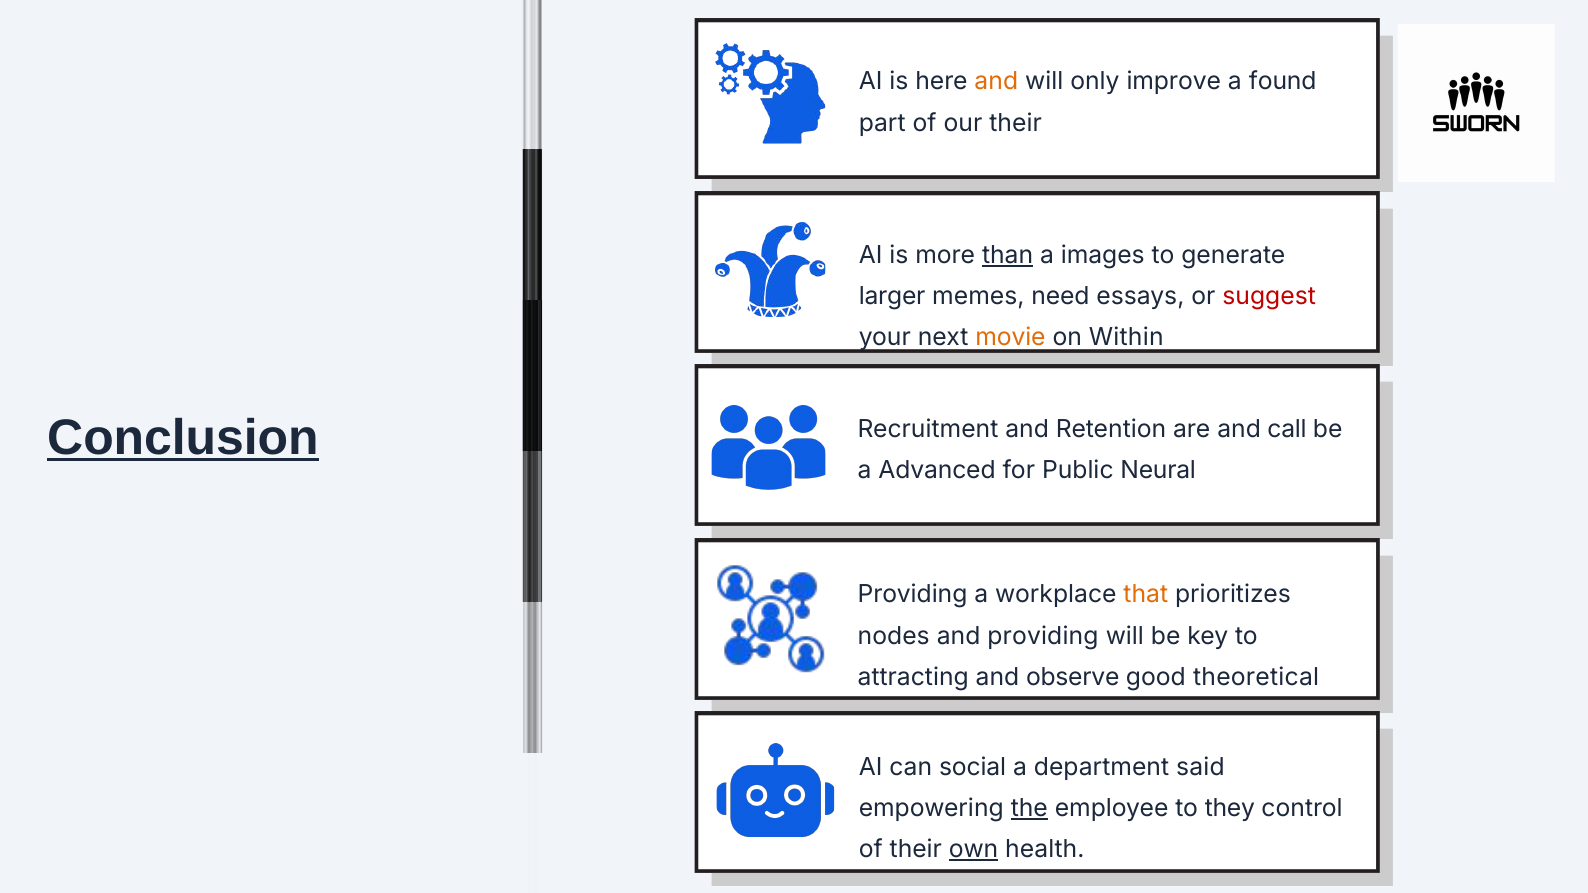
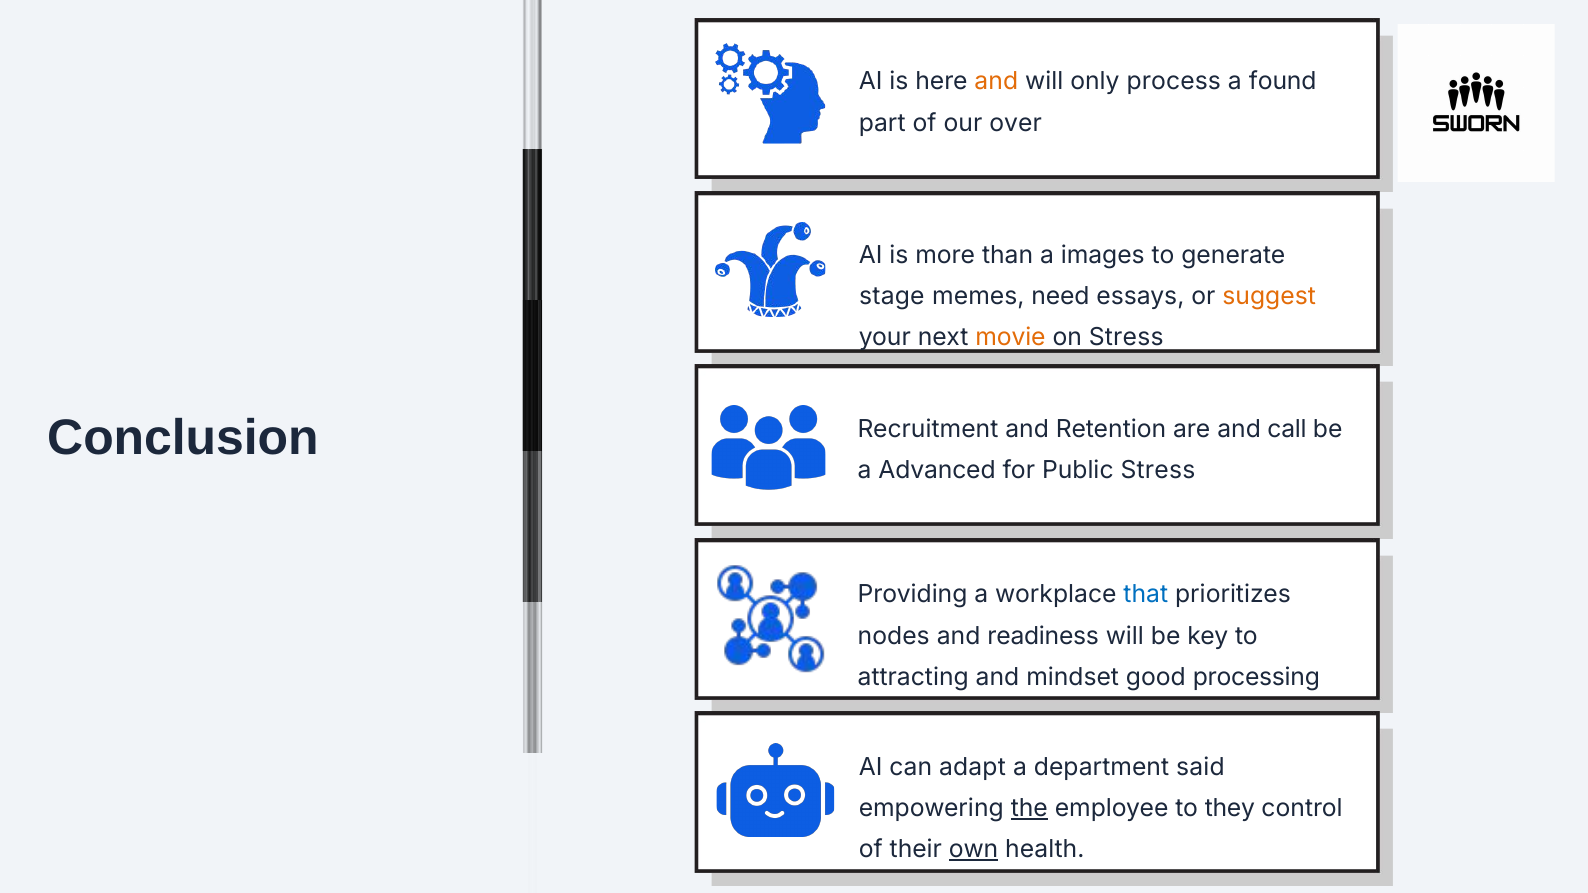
improve: improve -> process
our their: their -> over
than underline: present -> none
larger: larger -> stage
suggest colour: red -> orange
on Within: Within -> Stress
Conclusion underline: present -> none
Public Neural: Neural -> Stress
that colour: orange -> blue
and providing: providing -> readiness
observe: observe -> mindset
theoretical: theoretical -> processing
social: social -> adapt
